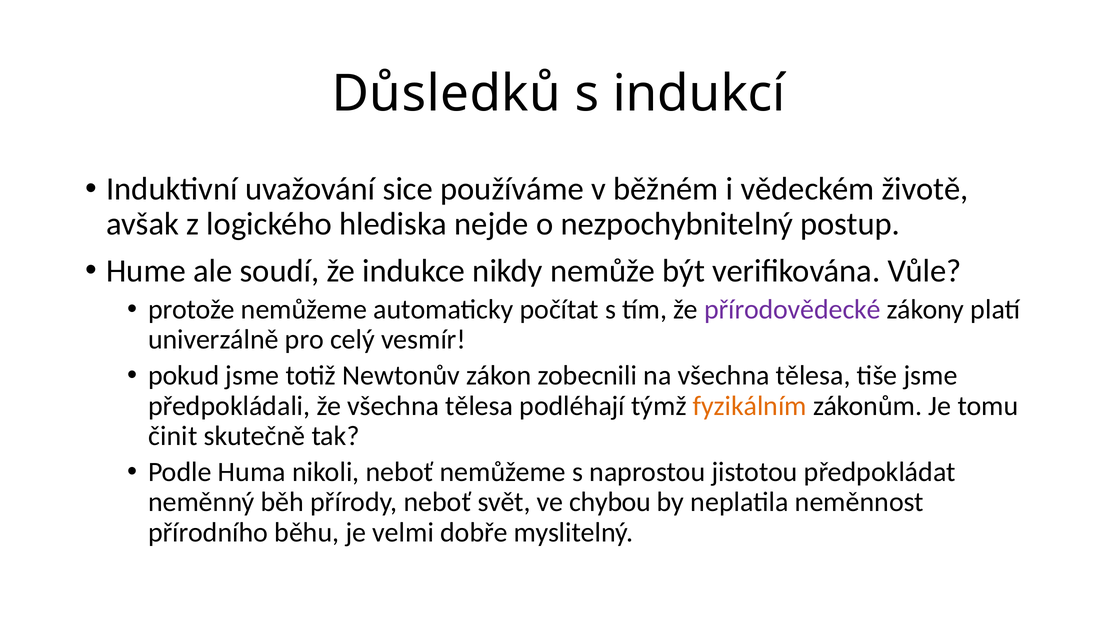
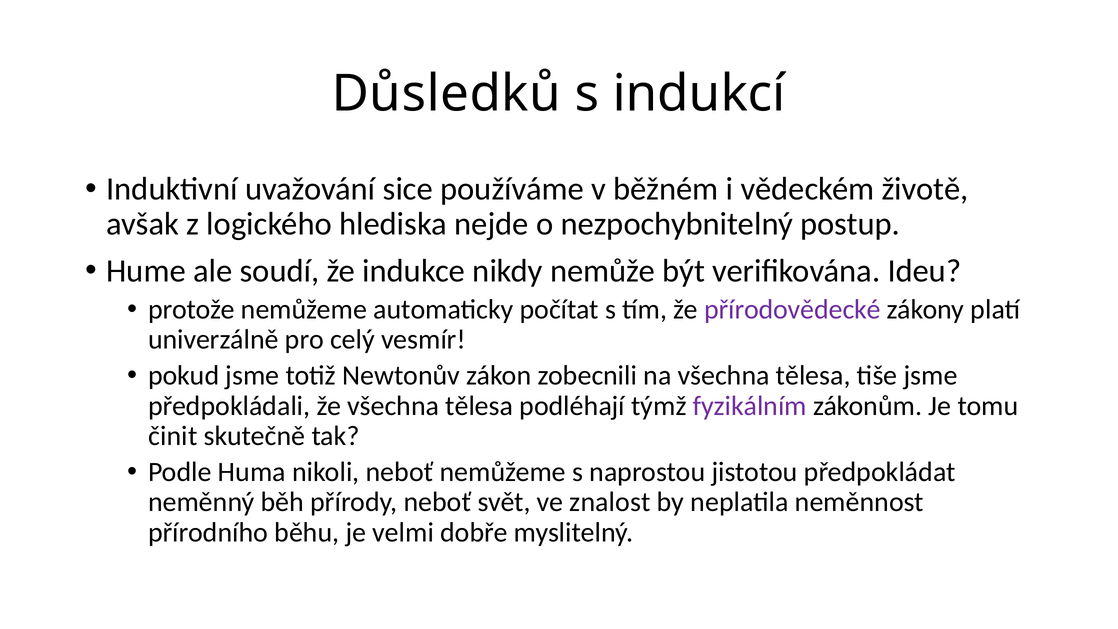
Vůle: Vůle -> Ideu
fyzikálním colour: orange -> purple
chybou: chybou -> znalost
